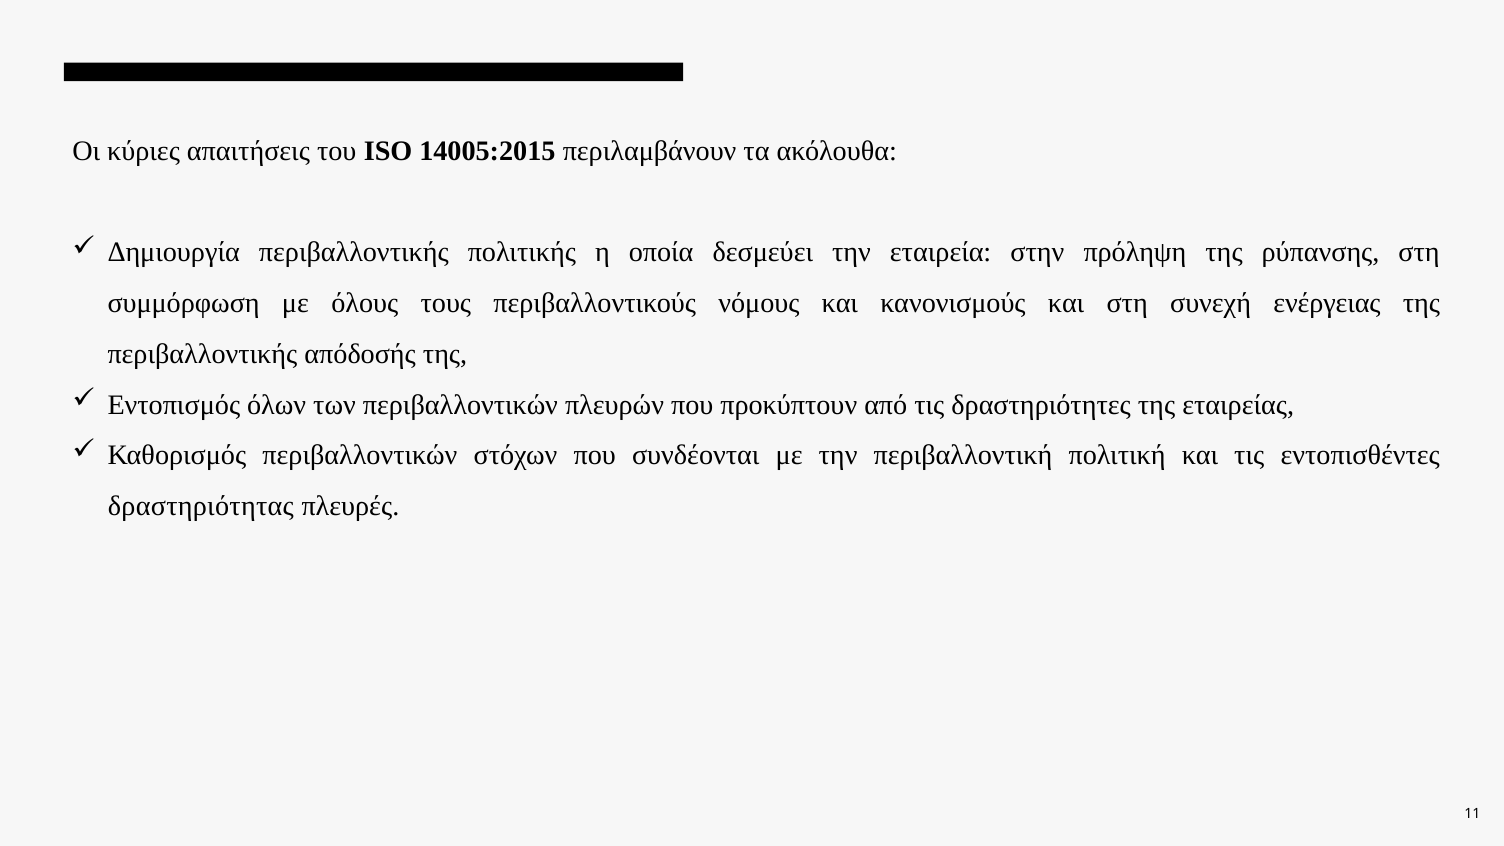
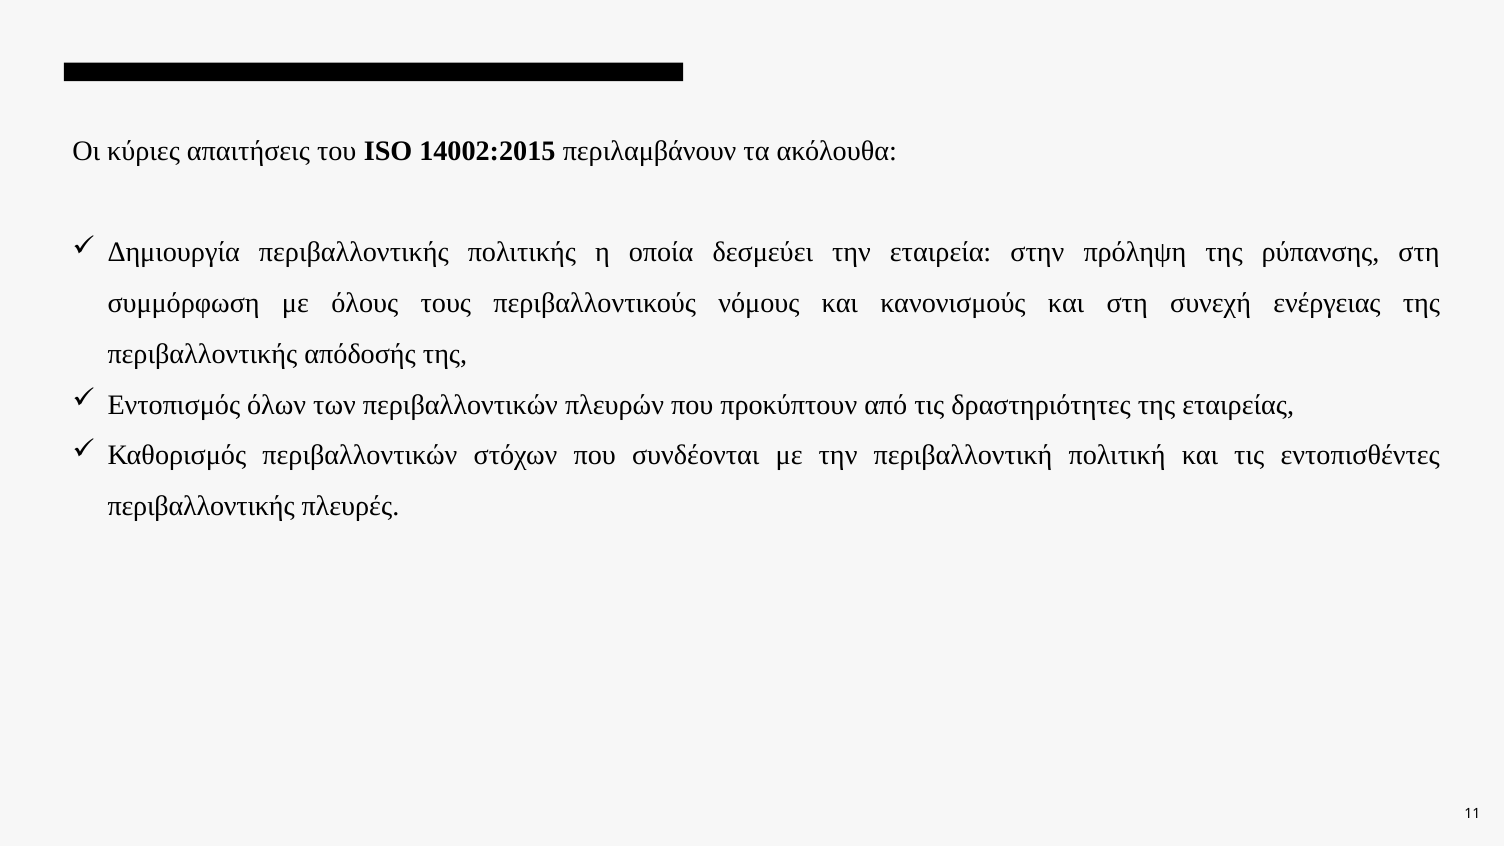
14005:2015: 14005:2015 -> 14002:2015
δραστηριότητας at (201, 506): δραστηριότητας -> περιβαλλοντικής
